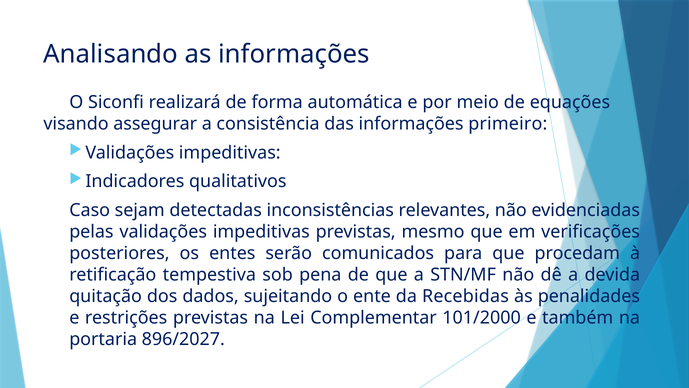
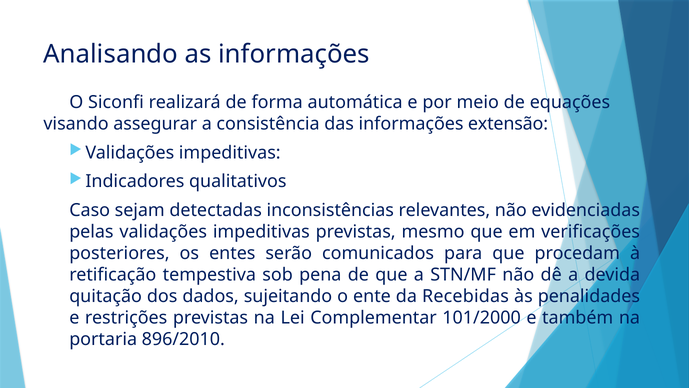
primeiro: primeiro -> extensão
896/2027: 896/2027 -> 896/2010
